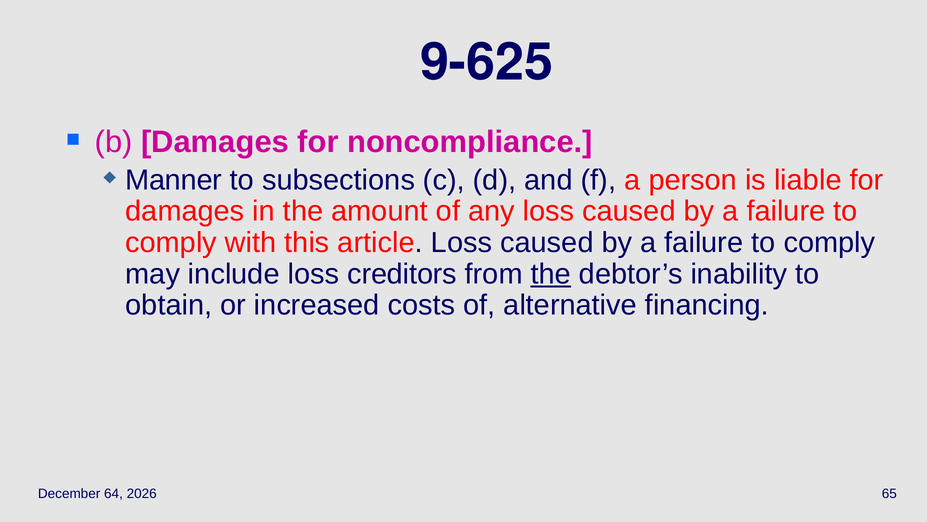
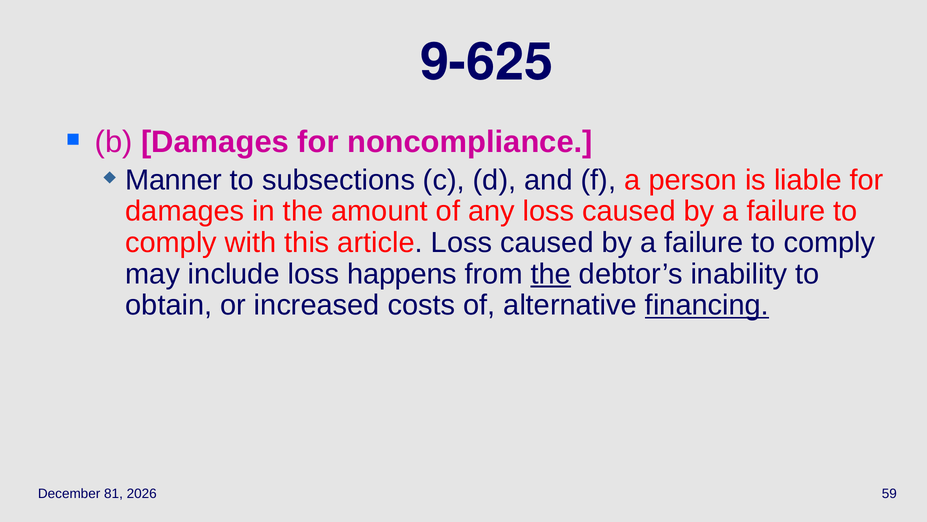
creditors: creditors -> happens
financing underline: none -> present
64: 64 -> 81
65: 65 -> 59
